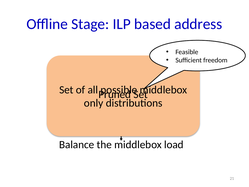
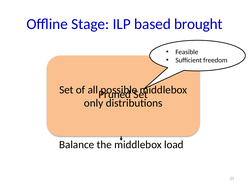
address: address -> brought
